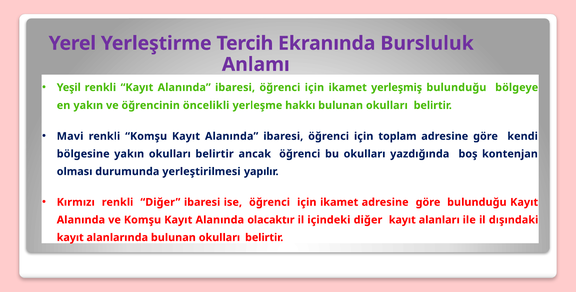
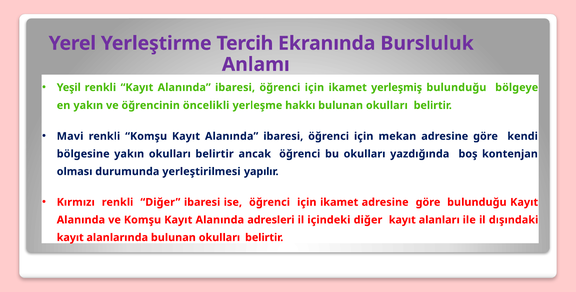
toplam: toplam -> mekan
olacaktır: olacaktır -> adresleri
